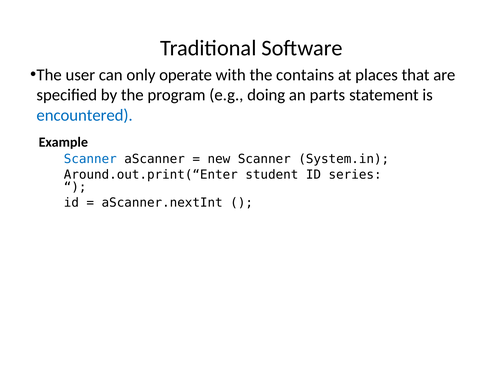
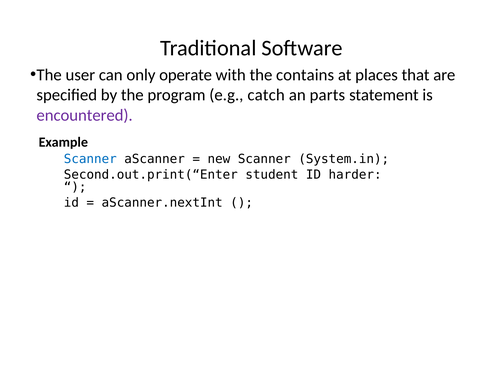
doing: doing -> catch
encountered colour: blue -> purple
Around.out.print(“Enter: Around.out.print(“Enter -> Second.out.print(“Enter
series: series -> harder
